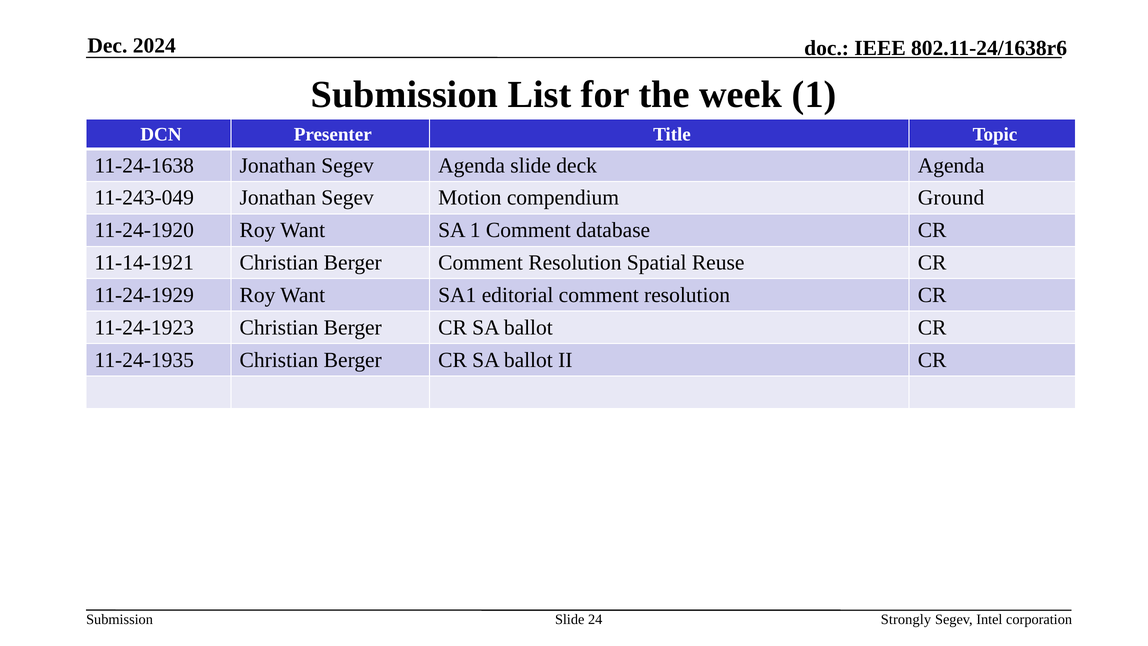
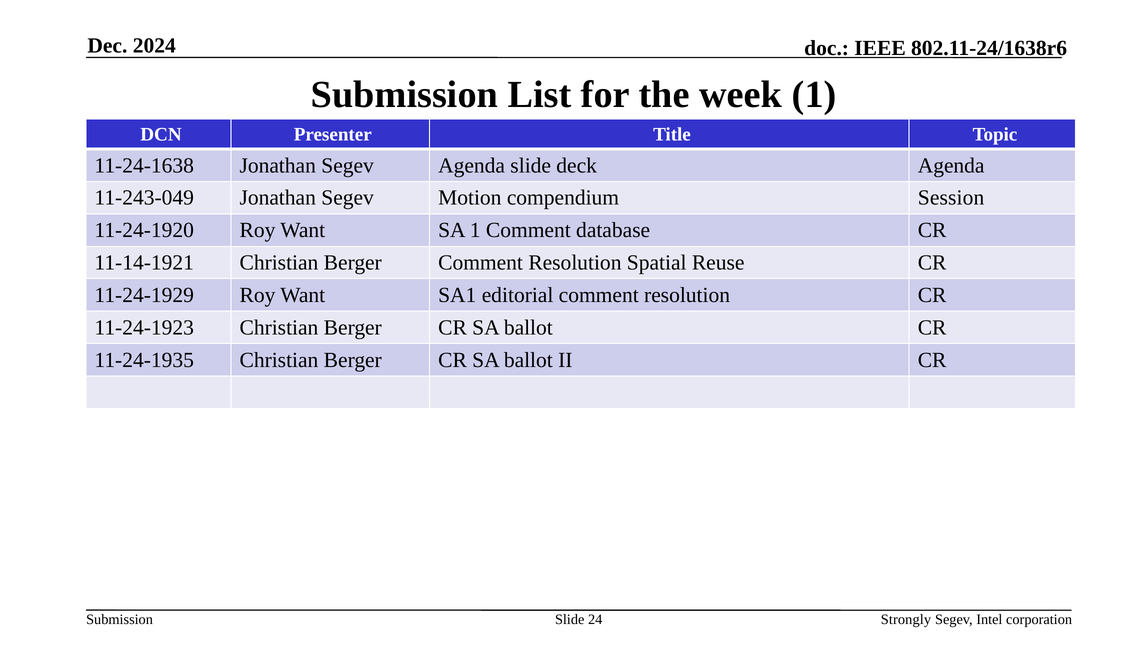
Ground: Ground -> Session
